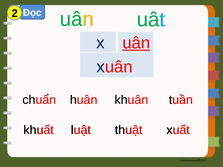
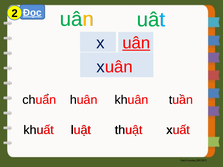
Đọc underline: none -> present
